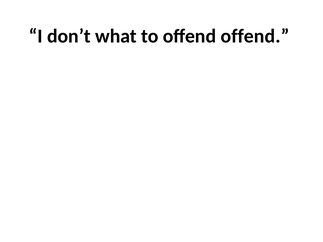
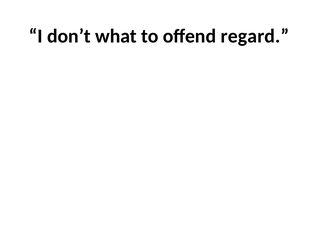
offend offend: offend -> regard
